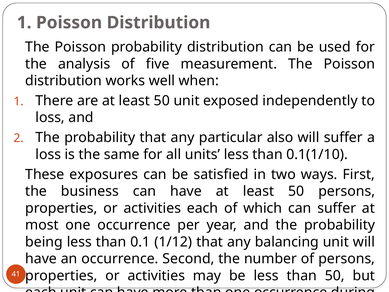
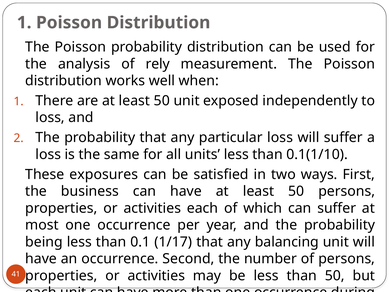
five: five -> rely
particular also: also -> loss
1/12: 1/12 -> 1/17
